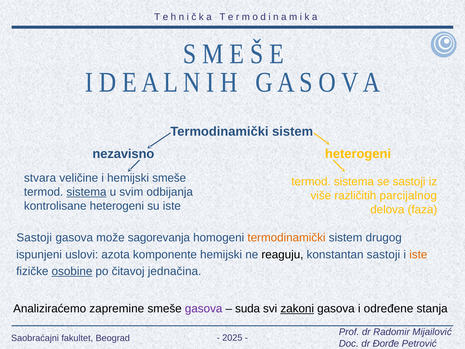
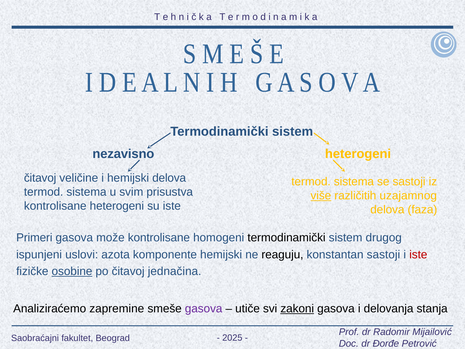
stvara at (40, 178): stvara -> čitavoj
hemijski smeše: smeše -> delova
sistema at (86, 192) underline: present -> none
odbijanja: odbijanja -> prisustva
više underline: none -> present
parcijalnog: parcijalnog -> uzajamnog
Sastoji at (34, 238): Sastoji -> Primeri
može sagorevanja: sagorevanja -> kontrolisane
termodinamički at (287, 238) colour: orange -> black
iste at (418, 254) colour: orange -> red
suda: suda -> utiče
određene: određene -> delovanja
